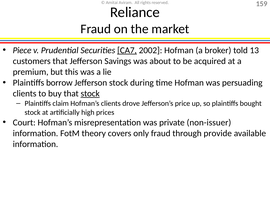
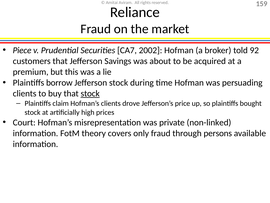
CA7 underline: present -> none
13: 13 -> 92
non-issuer: non-issuer -> non-linked
provide: provide -> persons
